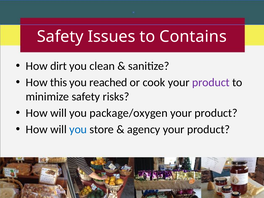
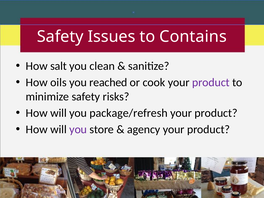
dirt: dirt -> salt
this: this -> oils
package/oxygen: package/oxygen -> package/refresh
you at (78, 129) colour: blue -> purple
